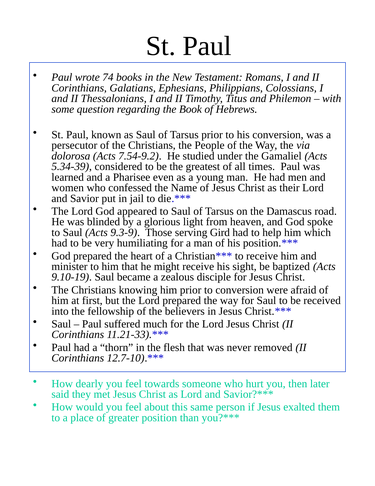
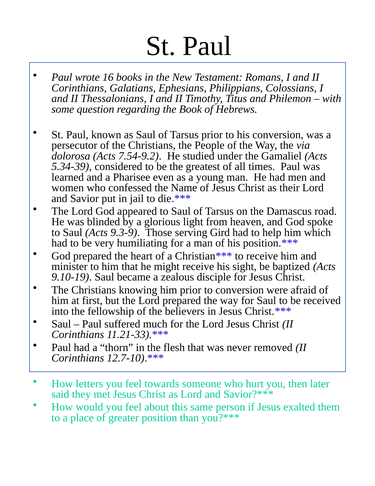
74: 74 -> 16
dearly: dearly -> letters
